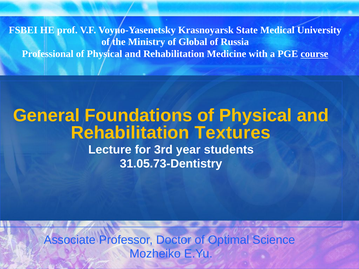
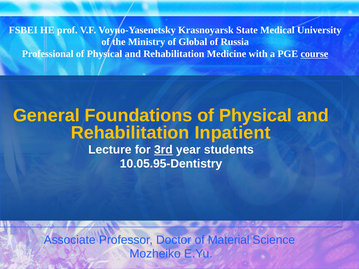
Textures: Textures -> Inpatient
3rd underline: none -> present
31.05.73-Dentistry: 31.05.73-Dentistry -> 10.05.95-Dentistry
Optimal: Optimal -> Material
